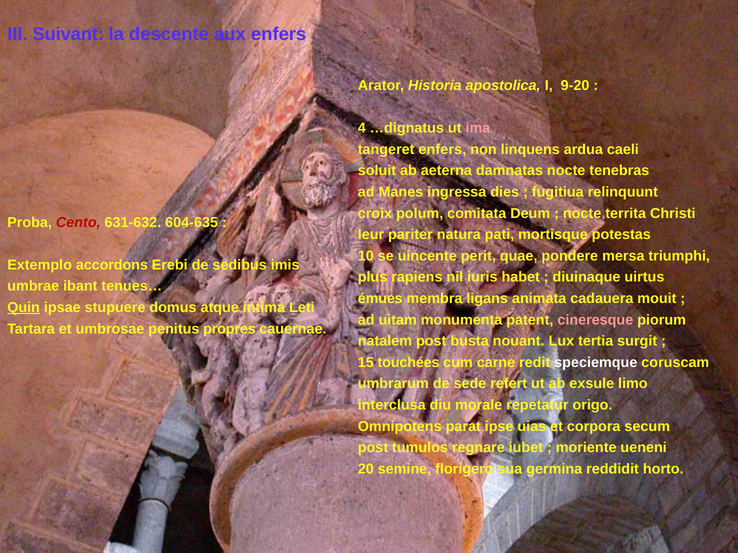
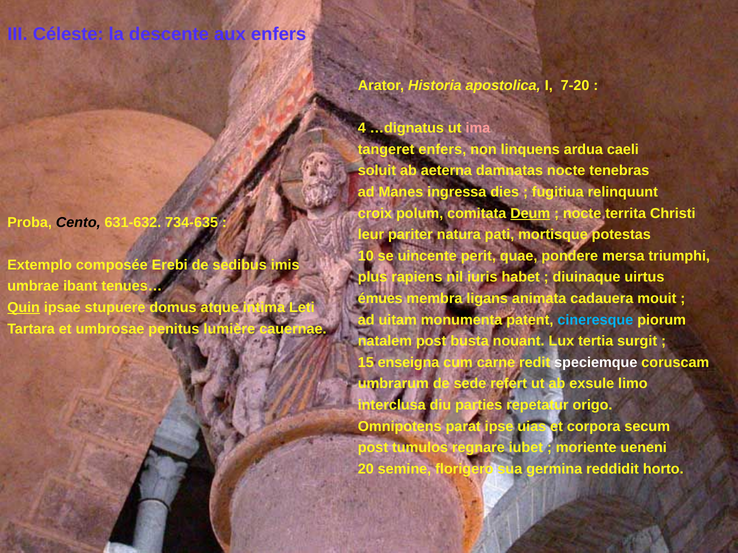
Suivant: Suivant -> Céleste
9-20: 9-20 -> 7-20
Deum underline: none -> present
Cento colour: red -> black
604-635: 604-635 -> 734-635
accordons: accordons -> composée
cineresque colour: pink -> light blue
propres: propres -> lumière
touchées: touchées -> enseigna
morale: morale -> parties
